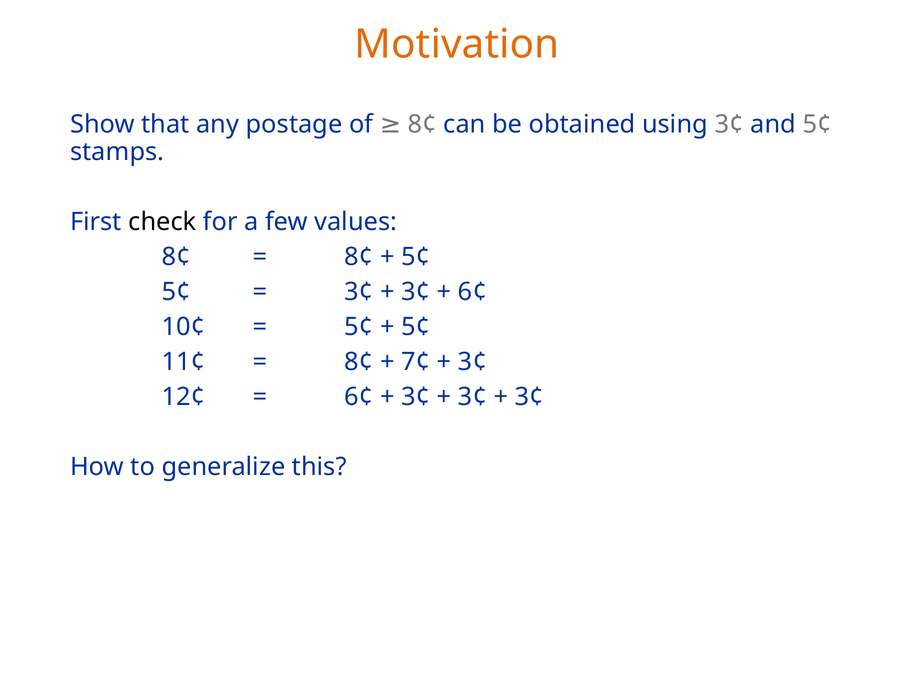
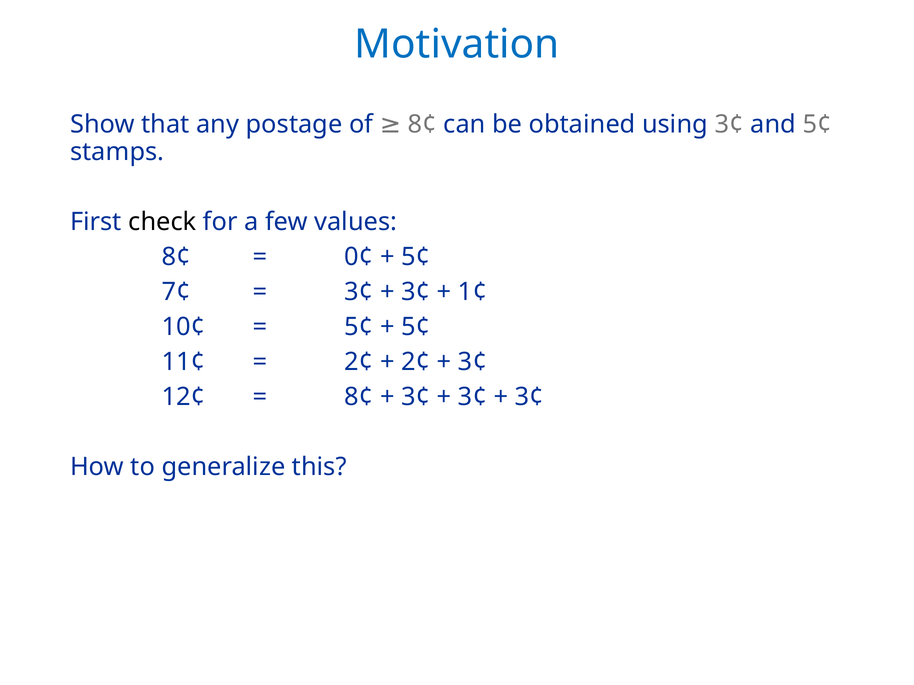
Motivation colour: orange -> blue
8¢ at (359, 257): 8¢ -> 0¢
5¢ at (176, 292): 5¢ -> 7¢
6¢ at (473, 292): 6¢ -> 1¢
8¢ at (359, 362): 8¢ -> 2¢
7¢ at (416, 362): 7¢ -> 2¢
6¢ at (359, 397): 6¢ -> 8¢
